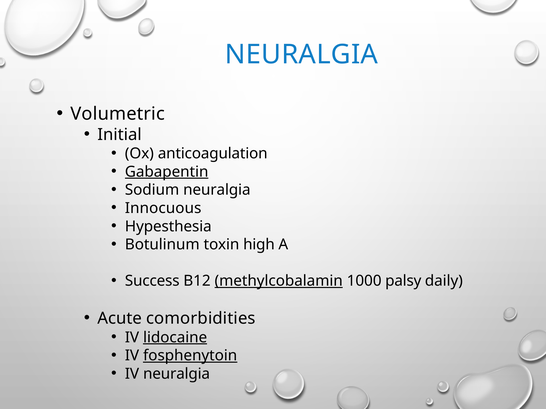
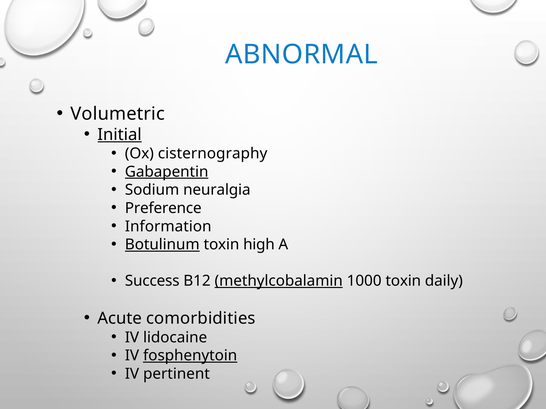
NEURALGIA at (301, 55): NEURALGIA -> ABNORMAL
Initial underline: none -> present
anticoagulation: anticoagulation -> cisternography
Innocuous: Innocuous -> Preference
Hypesthesia: Hypesthesia -> Information
Botulinum underline: none -> present
1000 palsy: palsy -> toxin
lidocaine underline: present -> none
IV neuralgia: neuralgia -> pertinent
